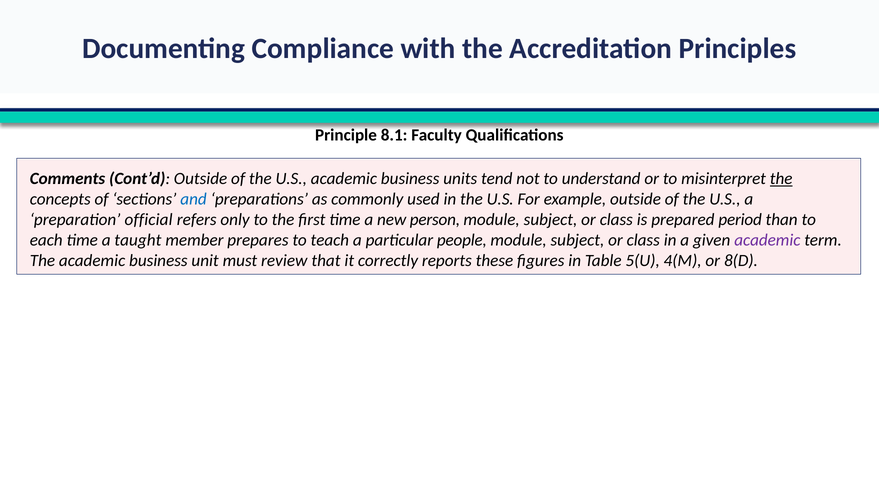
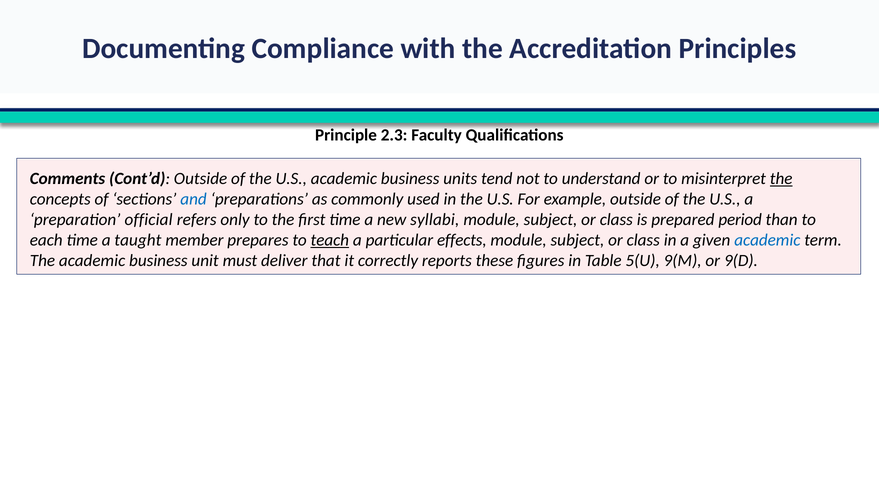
8.1: 8.1 -> 2.3
person: person -> syllabi
teach underline: none -> present
people: people -> effects
academic at (767, 240) colour: purple -> blue
review: review -> deliver
4(M: 4(M -> 9(M
8(D: 8(D -> 9(D
